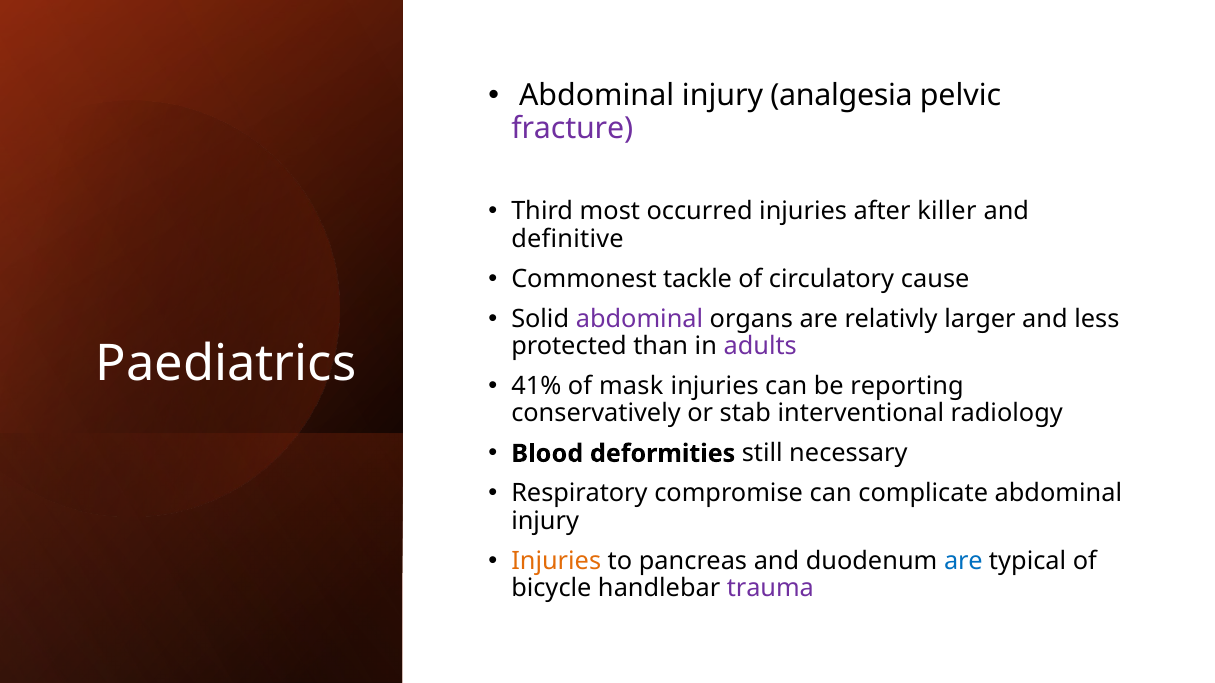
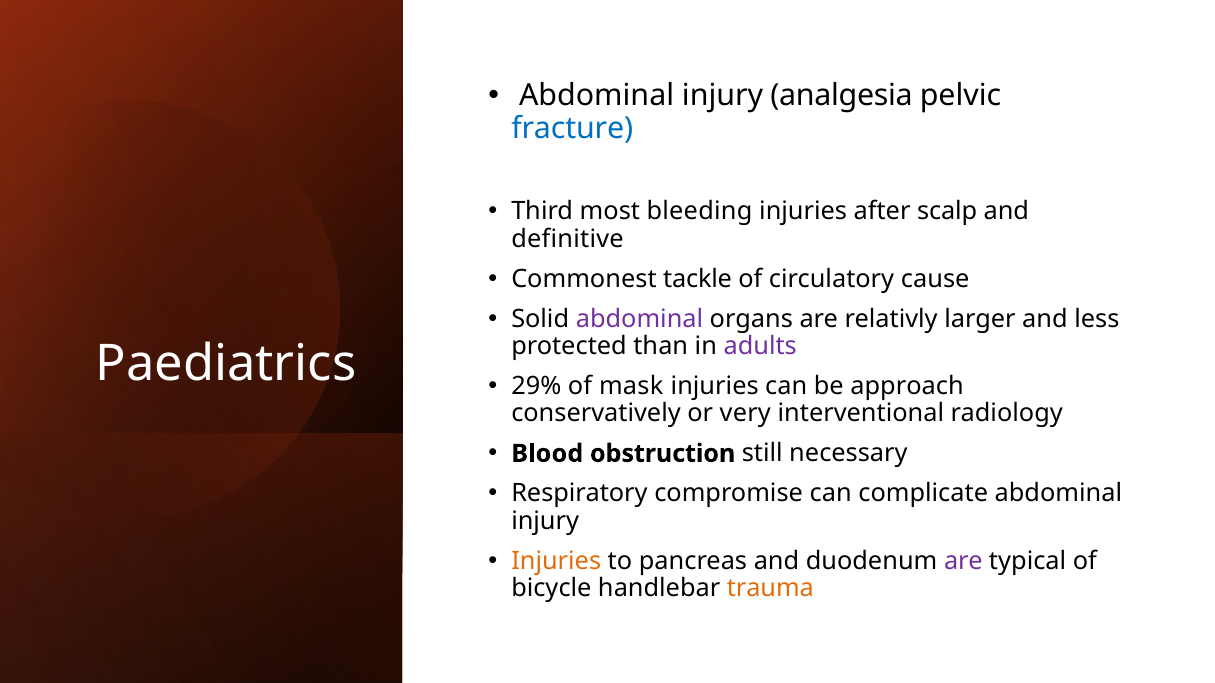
fracture colour: purple -> blue
occurred: occurred -> bleeding
killer: killer -> scalp
41%: 41% -> 29%
reporting: reporting -> approach
stab: stab -> very
deformities: deformities -> obstruction
are at (963, 561) colour: blue -> purple
trauma colour: purple -> orange
